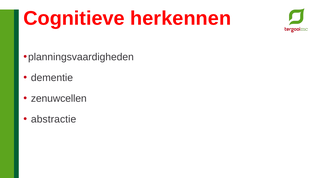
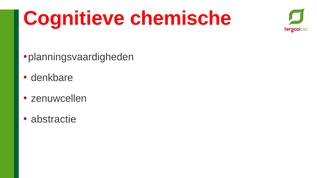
herkennen: herkennen -> chemische
dementie: dementie -> denkbare
